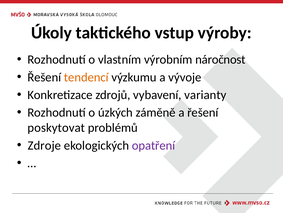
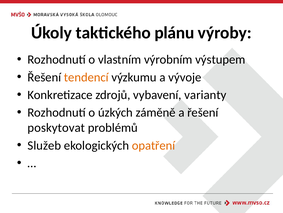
vstup: vstup -> plánu
náročnost: náročnost -> výstupem
Zdroje: Zdroje -> Služeb
opatření colour: purple -> orange
